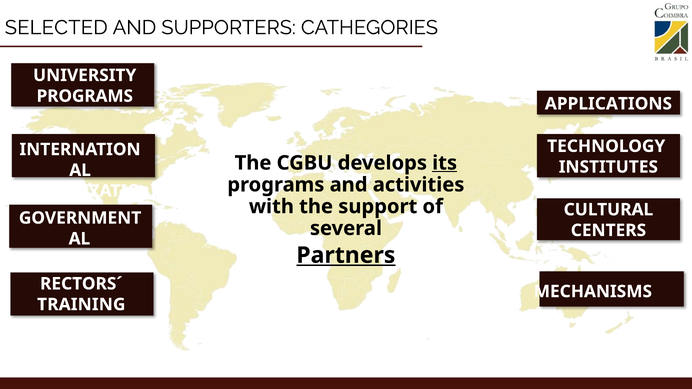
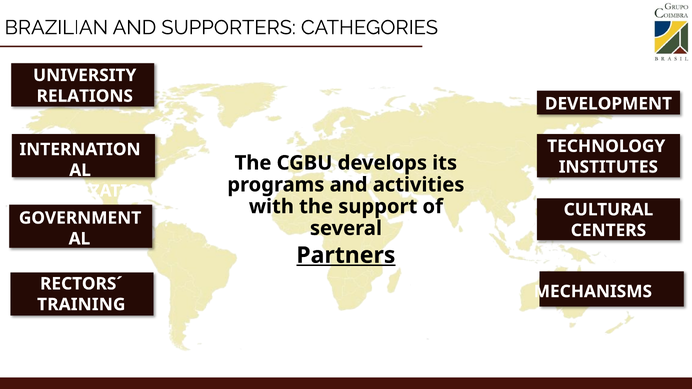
SELECTED: SELECTED -> BRAZILIAN
PROGRAMS at (85, 96): PROGRAMS -> RELATIONS
APPLICATIONS: APPLICATIONS -> DEVELOPMENT
its underline: present -> none
